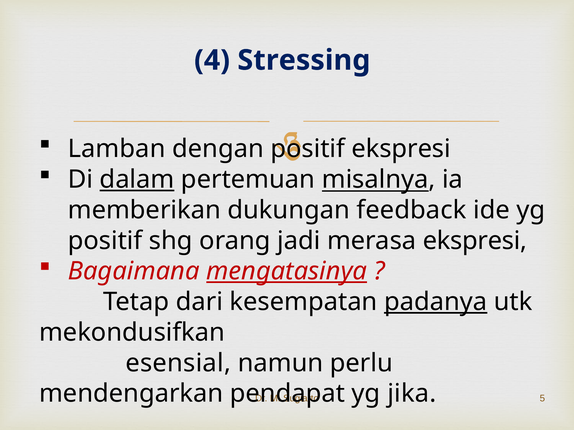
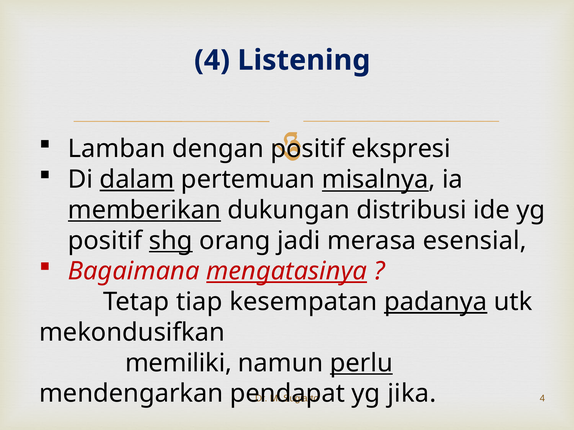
Stressing: Stressing -> Listening
memberikan underline: none -> present
feedback: feedback -> distribusi
shg underline: none -> present
merasa ekspresi: ekspresi -> esensial
dari: dari -> tiap
esensial: esensial -> memiliki
perlu underline: none -> present
5 at (542, 399): 5 -> 4
